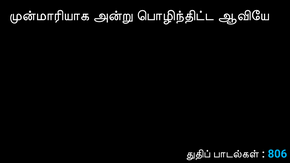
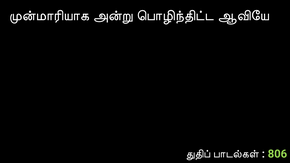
806 colour: light blue -> light green
